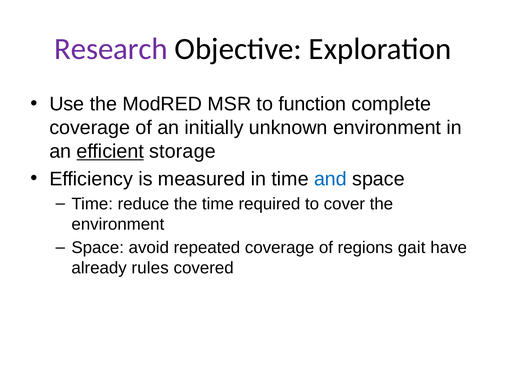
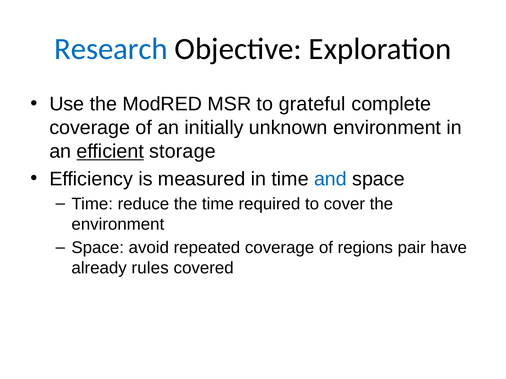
Research colour: purple -> blue
function: function -> grateful
gait: gait -> pair
